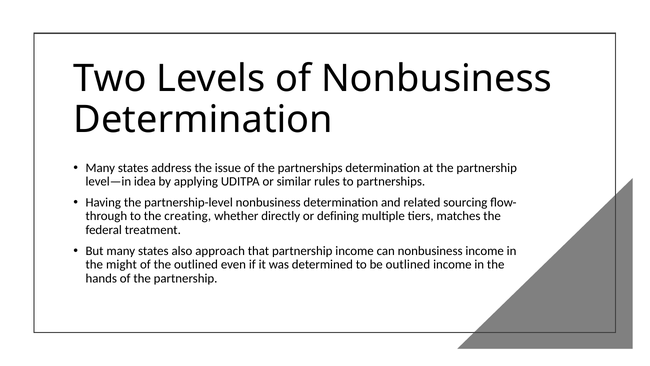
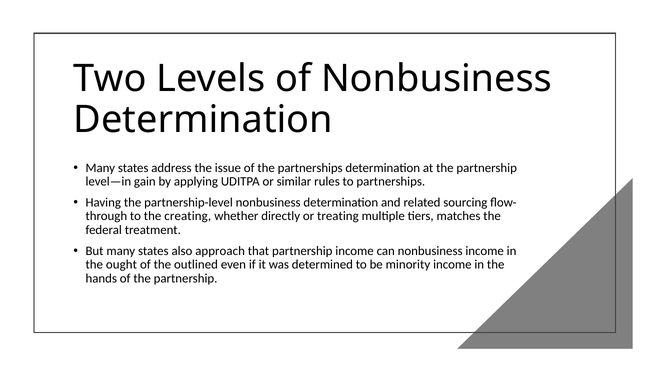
idea: idea -> gain
defining: defining -> treating
might: might -> ought
be outlined: outlined -> minority
